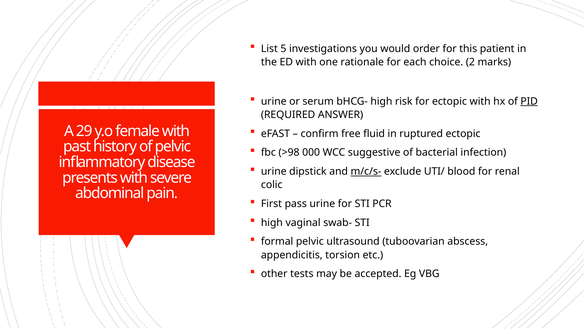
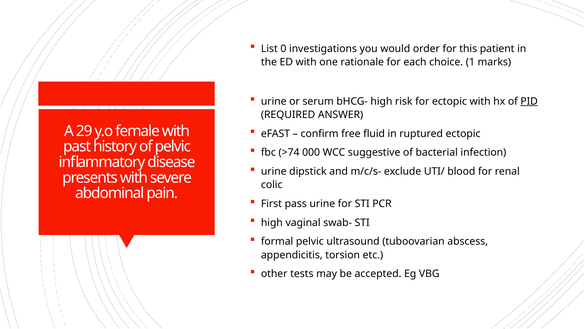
5: 5 -> 0
2: 2 -> 1
>98: >98 -> >74
m/c/s- underline: present -> none
